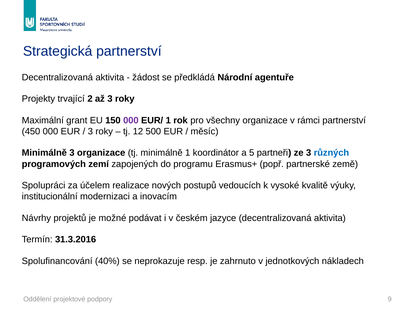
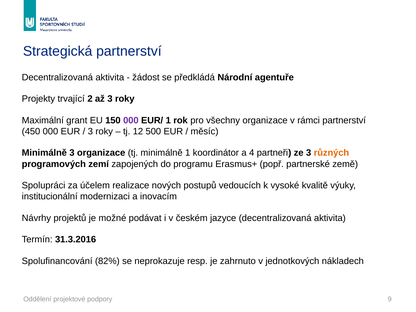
5: 5 -> 4
různých colour: blue -> orange
40%: 40% -> 82%
